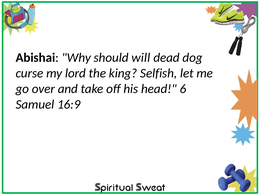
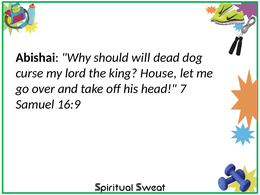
Selfish: Selfish -> House
6: 6 -> 7
